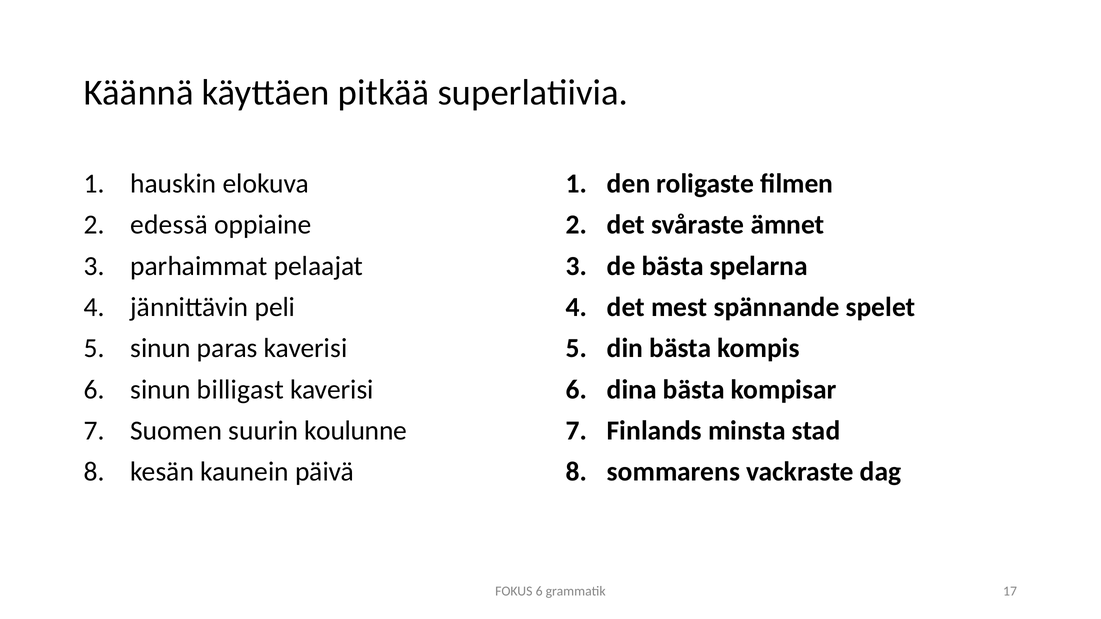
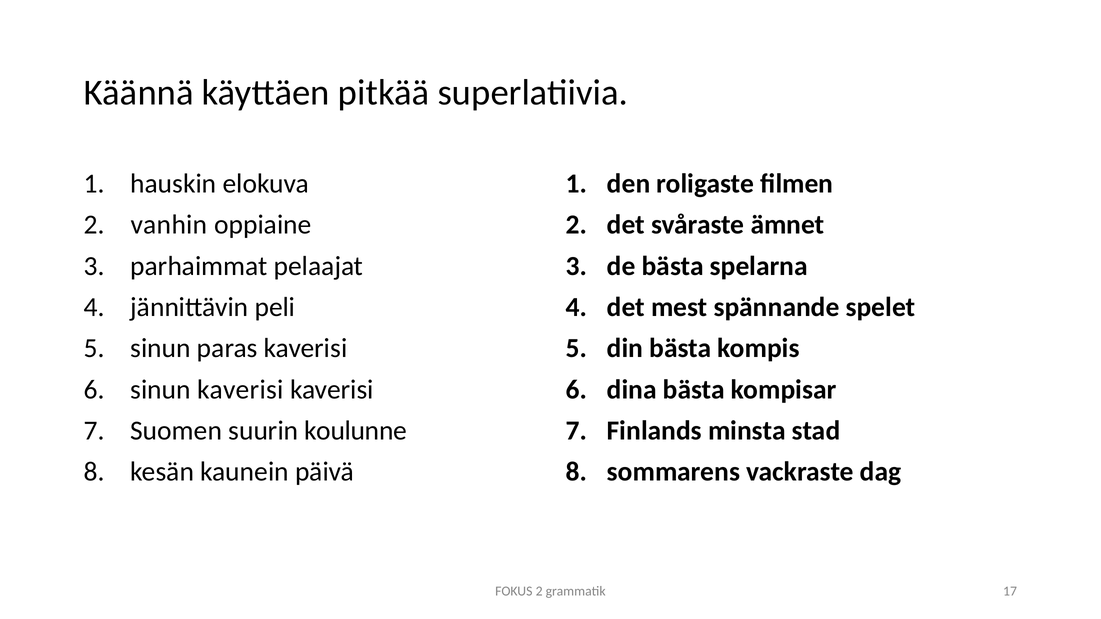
edessä: edessä -> vanhin
sinun billigast: billigast -> kaverisi
FOKUS 6: 6 -> 2
